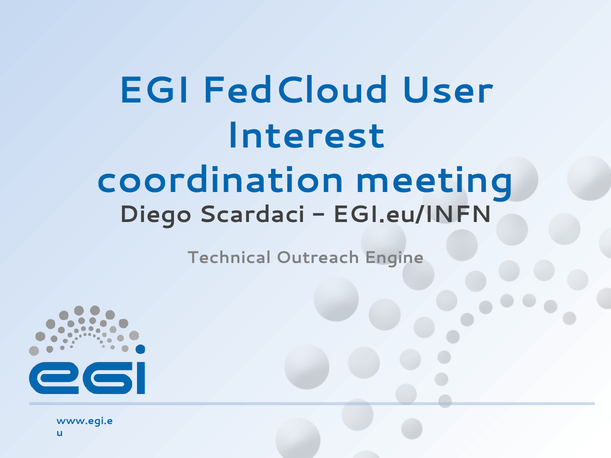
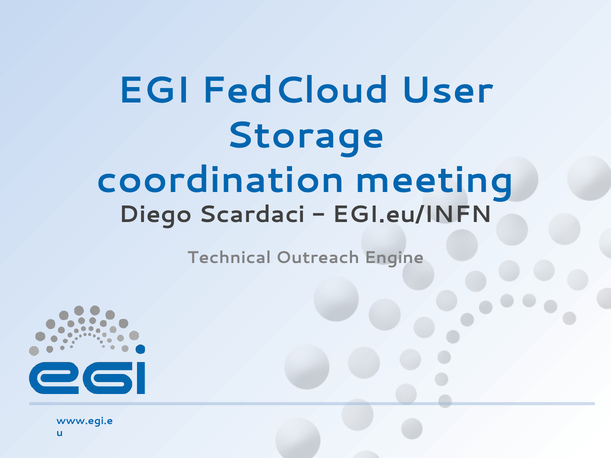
Interest: Interest -> Storage
